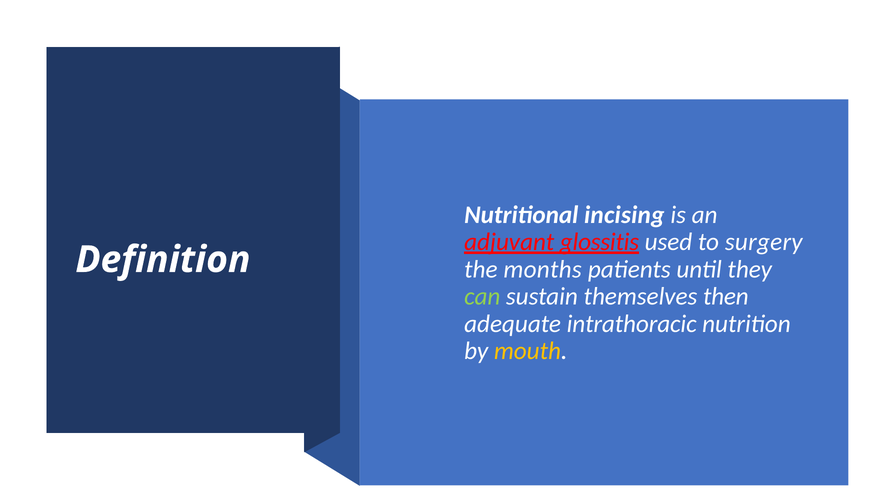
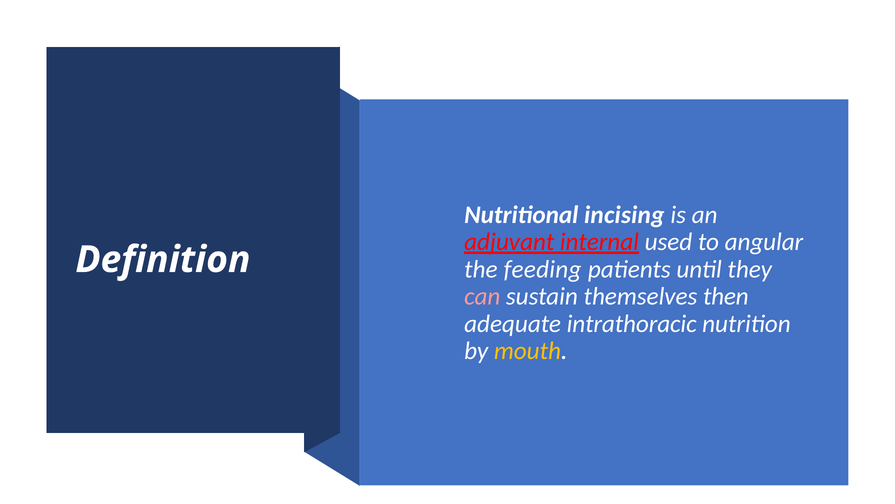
glossitis: glossitis -> internal
surgery: surgery -> angular
months: months -> feeding
can colour: light green -> pink
